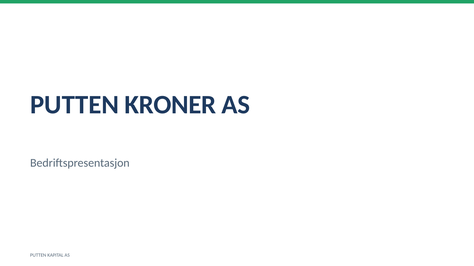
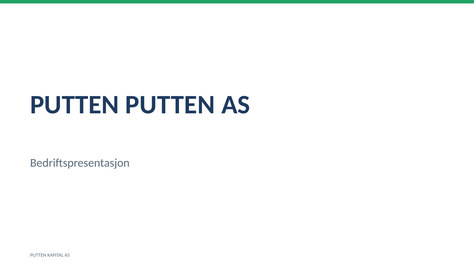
PUTTEN KRONER: KRONER -> PUTTEN
